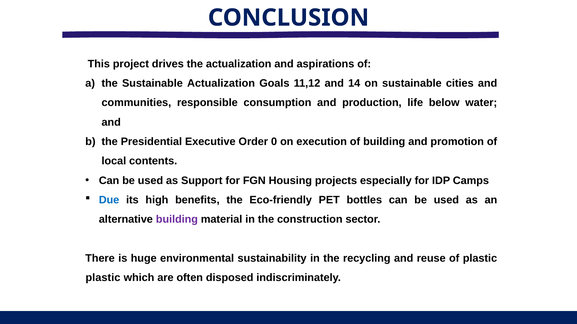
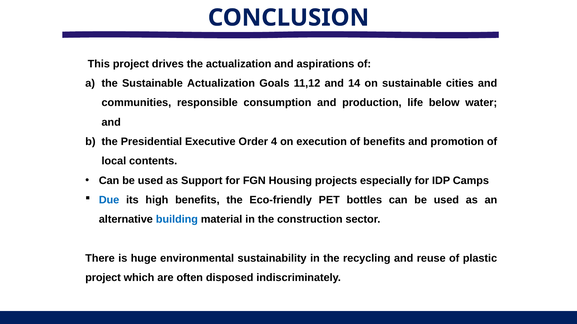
0: 0 -> 4
of building: building -> benefits
building at (177, 220) colour: purple -> blue
plastic at (103, 278): plastic -> project
